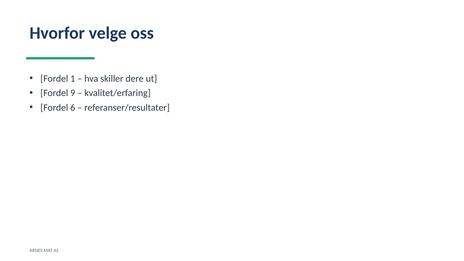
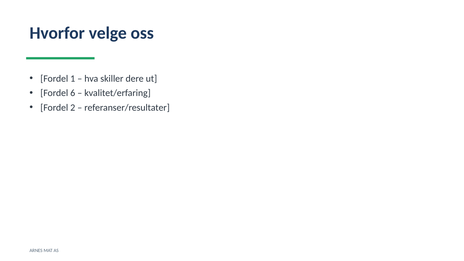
9: 9 -> 6
6: 6 -> 2
